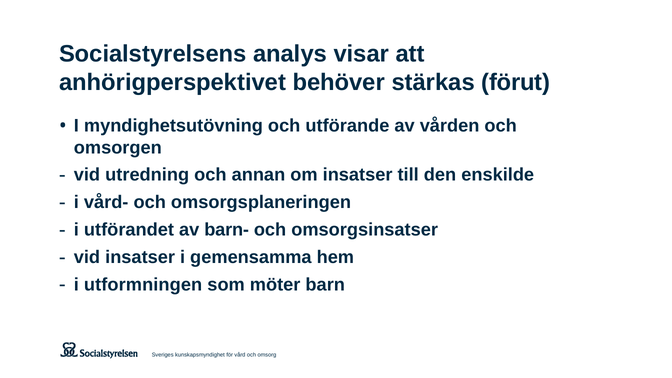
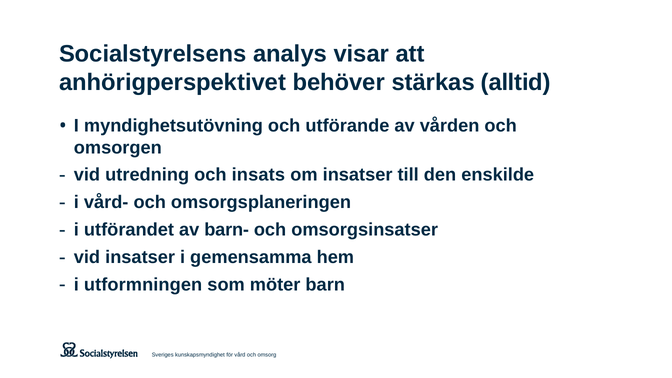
förut: förut -> alltid
annan: annan -> insats
